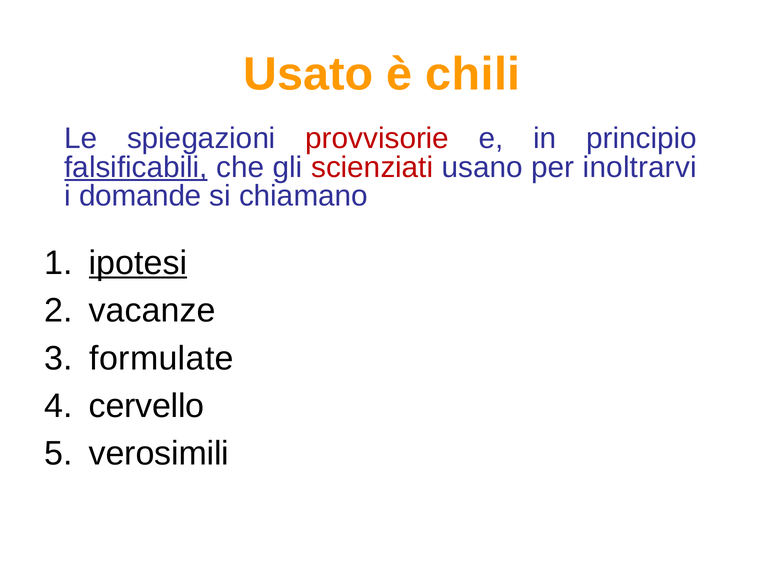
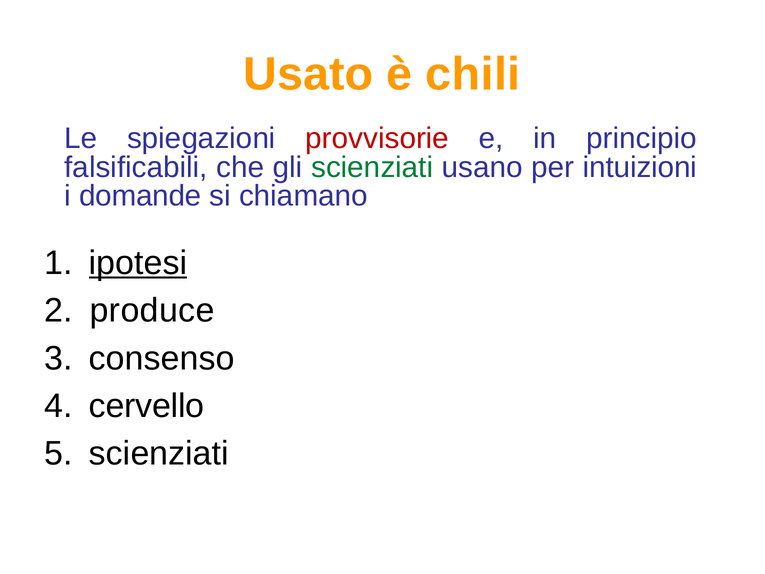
falsificabili underline: present -> none
scienziati at (372, 167) colour: red -> green
inoltrarvi: inoltrarvi -> intuizioni
vacanze: vacanze -> produce
formulate: formulate -> consenso
verosimili at (159, 453): verosimili -> scienziati
